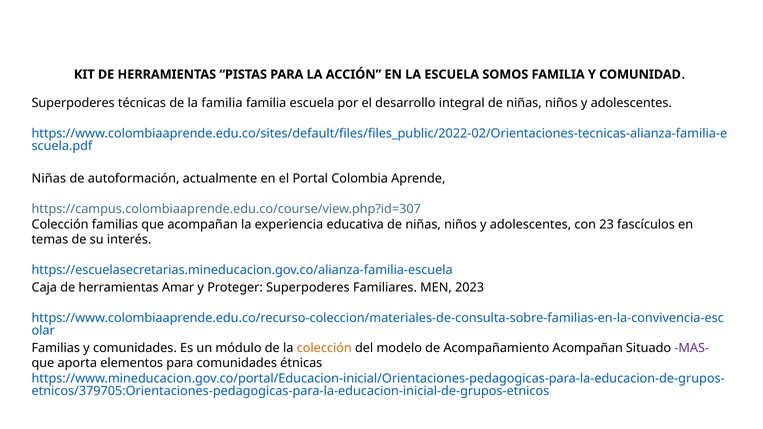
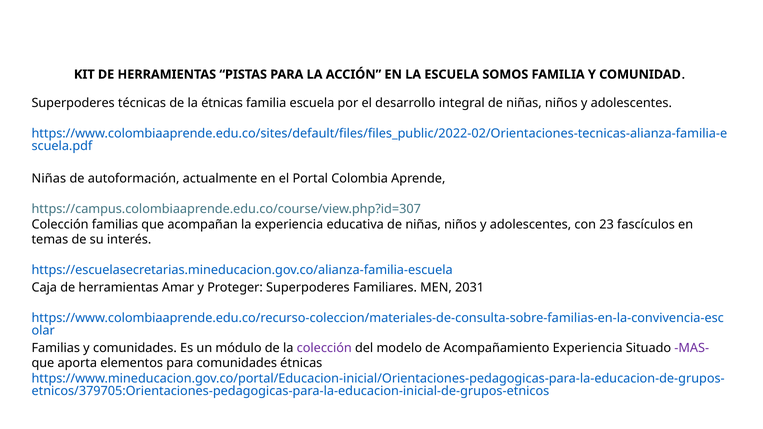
la familia: familia -> étnicas
2023: 2023 -> 2031
colección at (324, 348) colour: orange -> purple
Acompañamiento Acompañan: Acompañan -> Experiencia
